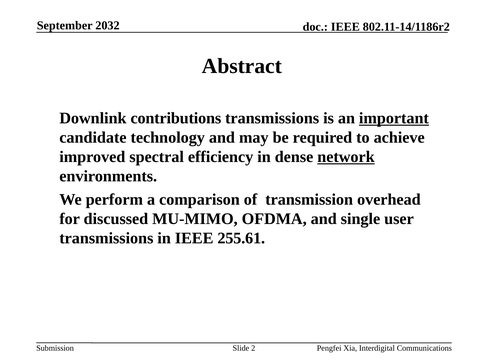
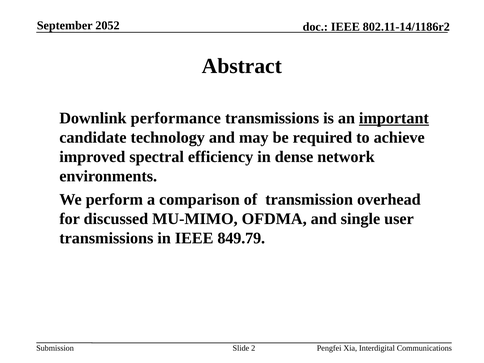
2032: 2032 -> 2052
contributions: contributions -> performance
network underline: present -> none
255.61: 255.61 -> 849.79
